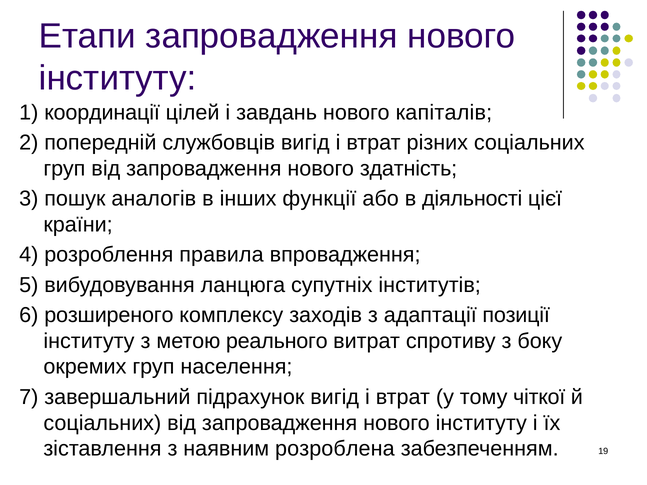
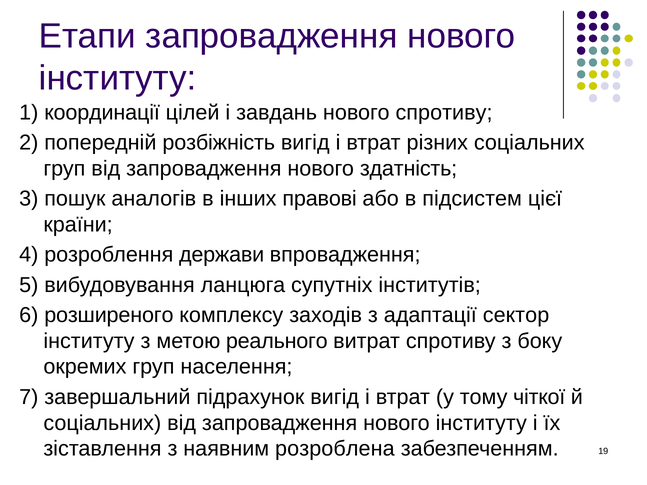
нового капіталів: капіталів -> спротиву
службовців: службовців -> розбіжність
функції: функції -> правові
діяльності: діяльності -> підсистем
правила: правила -> держави
позиції: позиції -> сектор
